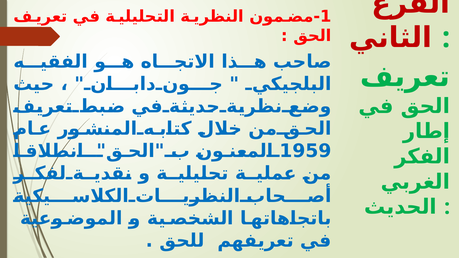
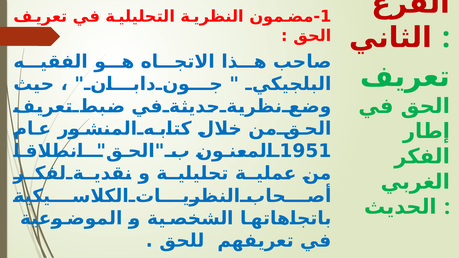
1959: 1959 -> 1951
